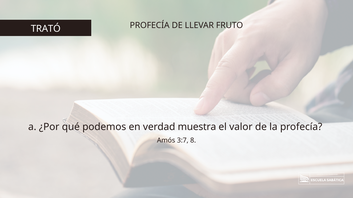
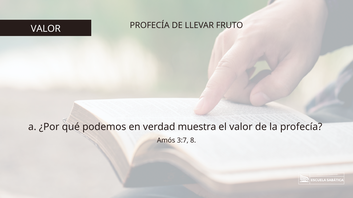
TRATÓ at (46, 29): TRATÓ -> VALOR
